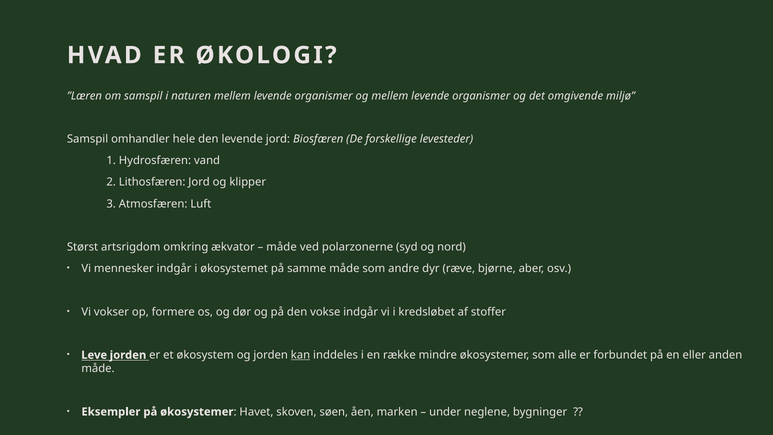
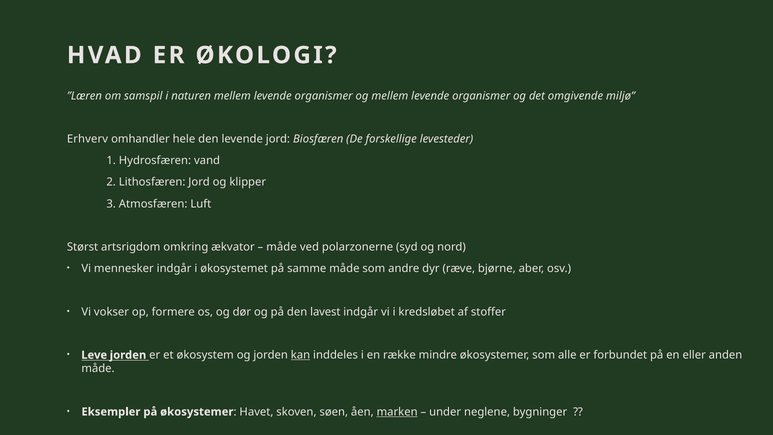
Samspil at (88, 139): Samspil -> Erhverv
vokse: vokse -> lavest
marken underline: none -> present
